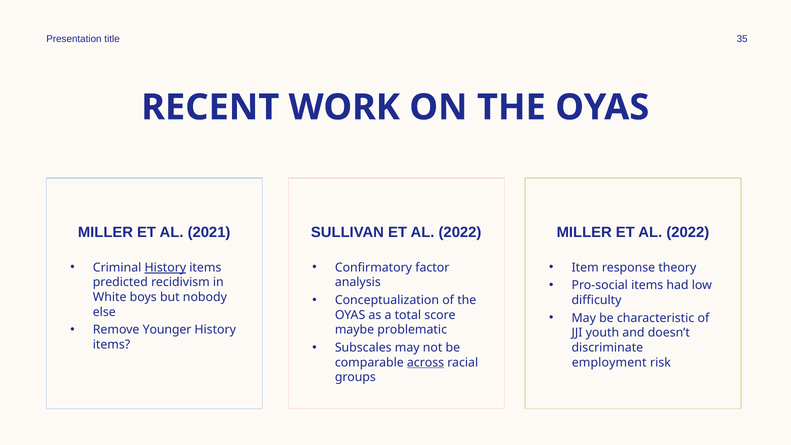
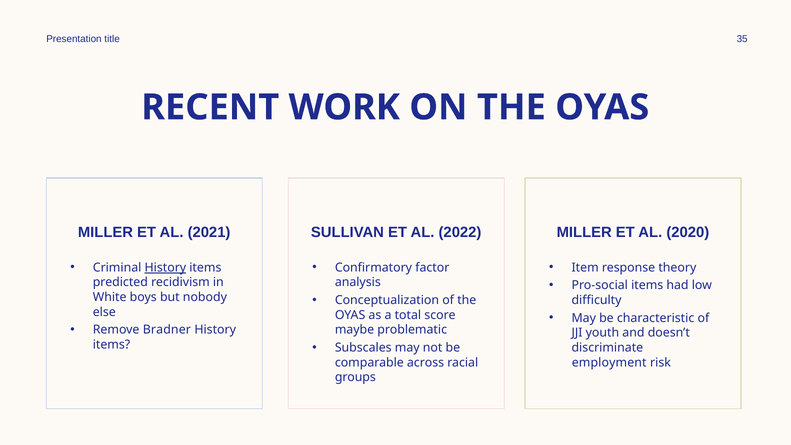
MILLER ET AL 2022: 2022 -> 2020
Younger: Younger -> Bradner
across underline: present -> none
